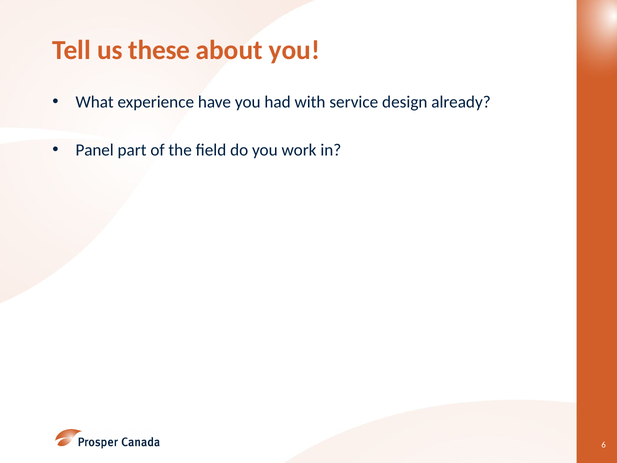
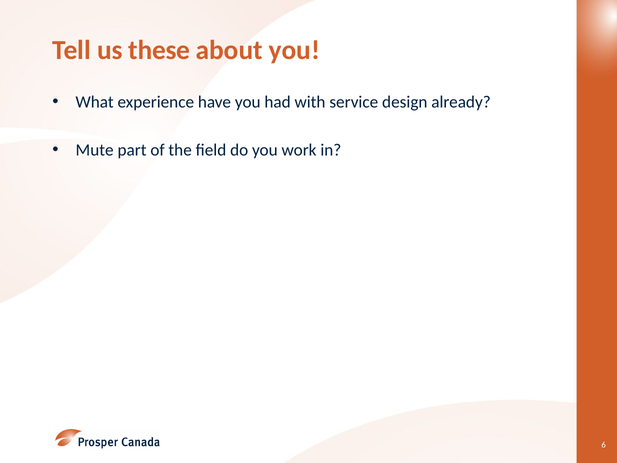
Panel: Panel -> Mute
